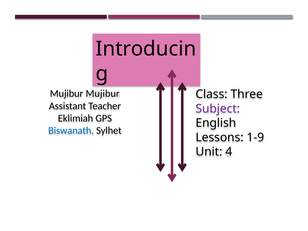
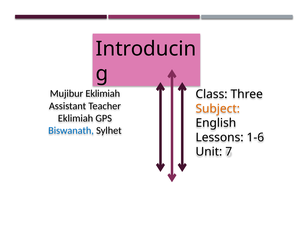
Mujibur Mujibur: Mujibur -> Eklimiah
Subject colour: purple -> orange
1-9: 1-9 -> 1-6
4: 4 -> 7
